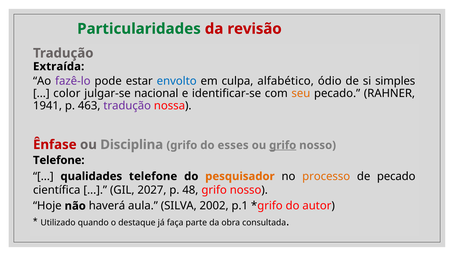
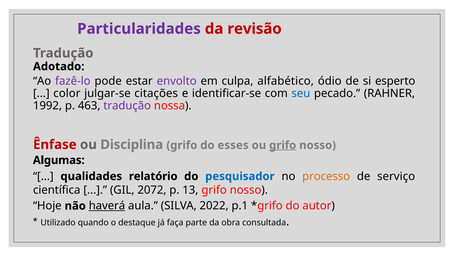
Particularidades colour: green -> purple
Extraída: Extraída -> Adotado
envolto colour: blue -> purple
simples: simples -> esperto
nacional: nacional -> citações
seu colour: orange -> blue
1941: 1941 -> 1992
Telefone at (59, 160): Telefone -> Algumas
qualidades telefone: telefone -> relatório
pesquisador colour: orange -> blue
de pecado: pecado -> serviço
2027: 2027 -> 2072
48: 48 -> 13
haverá underline: none -> present
2002: 2002 -> 2022
